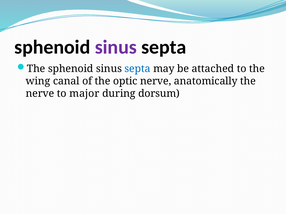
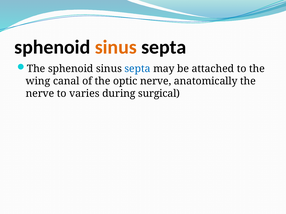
sinus at (116, 47) colour: purple -> orange
major: major -> varies
dorsum: dorsum -> surgical
